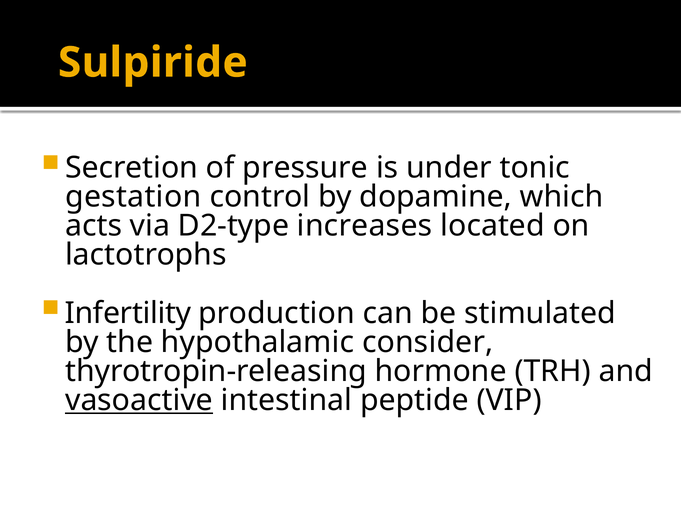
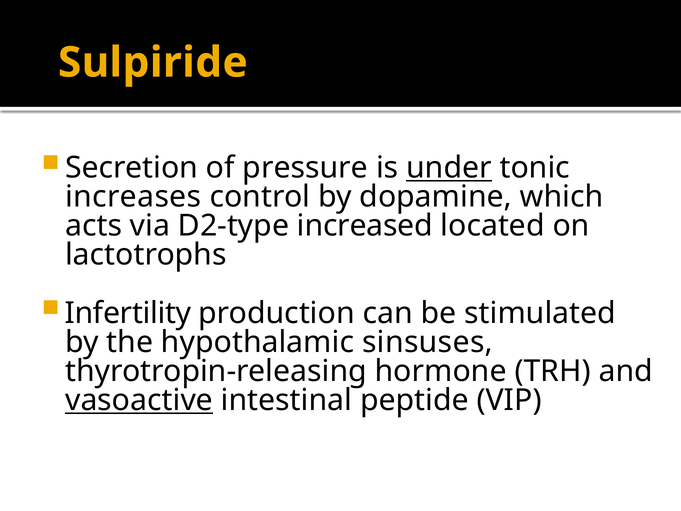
under underline: none -> present
gestation: gestation -> increases
increases: increases -> increased
consider: consider -> sinsuses
